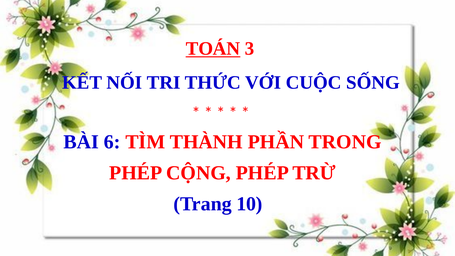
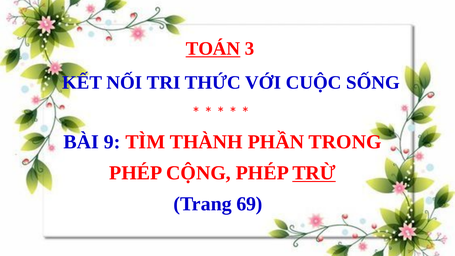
6: 6 -> 9
TRỪ underline: none -> present
10: 10 -> 69
